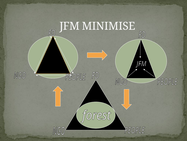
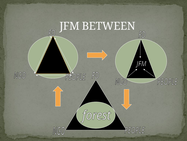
MINIMISE: MINIMISE -> BETWEEN
